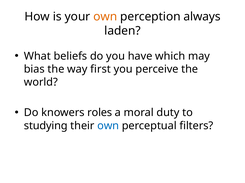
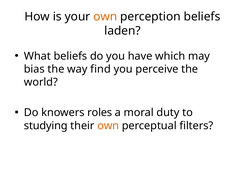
perception always: always -> beliefs
first: first -> find
own at (108, 126) colour: blue -> orange
